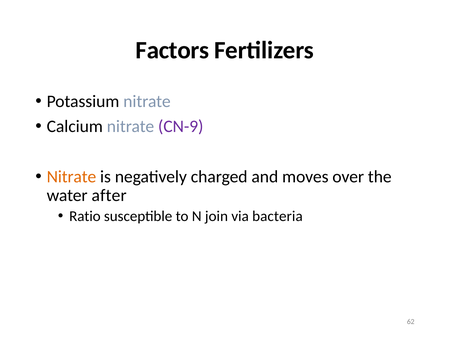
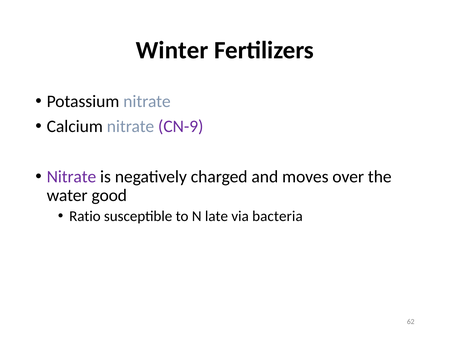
Factors: Factors -> Winter
Nitrate at (71, 177) colour: orange -> purple
after: after -> good
join: join -> late
